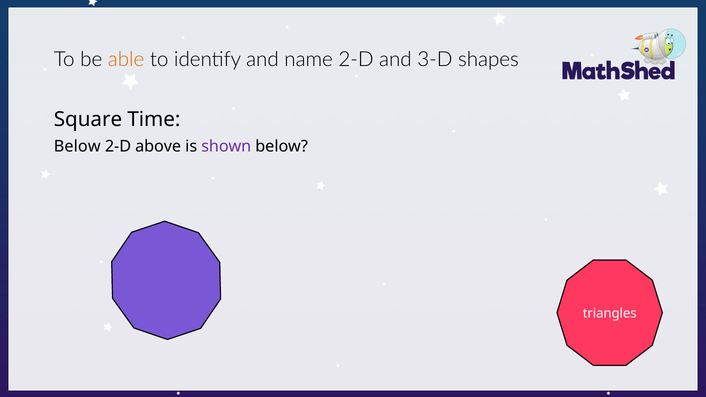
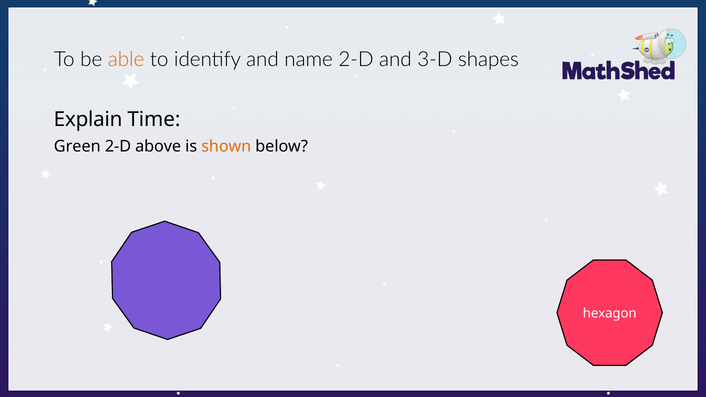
Square: Square -> Explain
Below at (77, 147): Below -> Green
shown colour: purple -> orange
triangles: triangles -> hexagon
